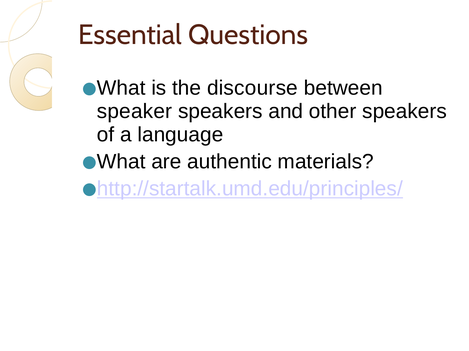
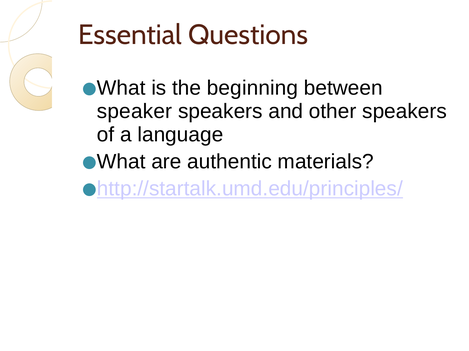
discourse: discourse -> beginning
